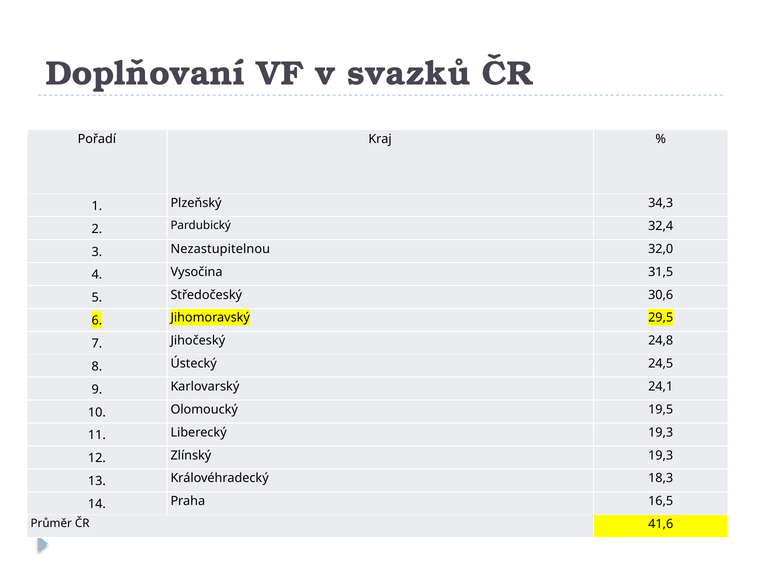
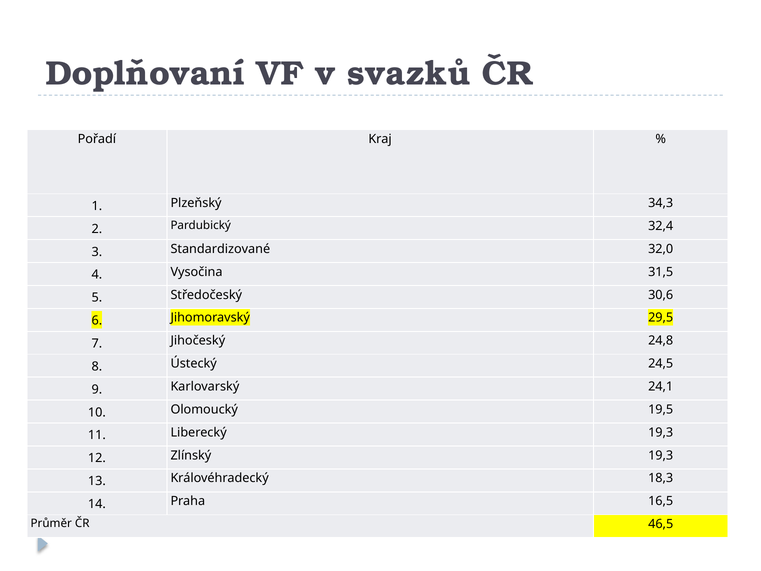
Nezastupitelnou: Nezastupitelnou -> Standardizované
41,6: 41,6 -> 46,5
